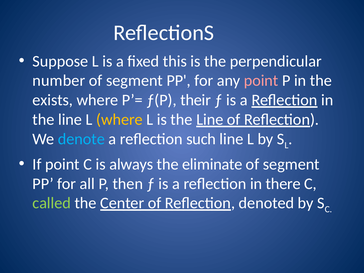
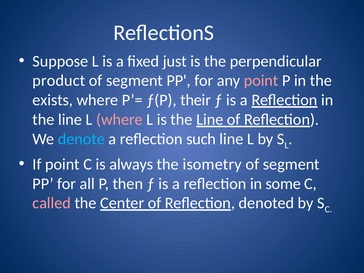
this: this -> just
number: number -> product
where at (119, 120) colour: yellow -> pink
eliminate: eliminate -> isometry
there: there -> some
called colour: light green -> pink
